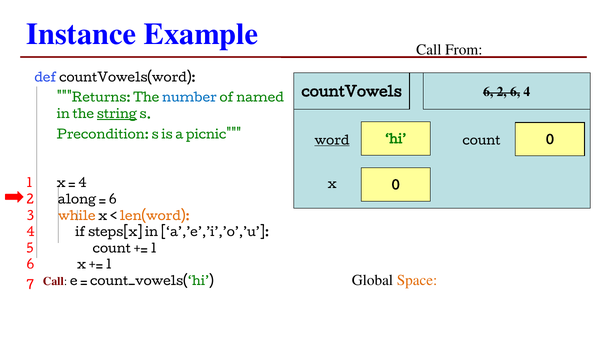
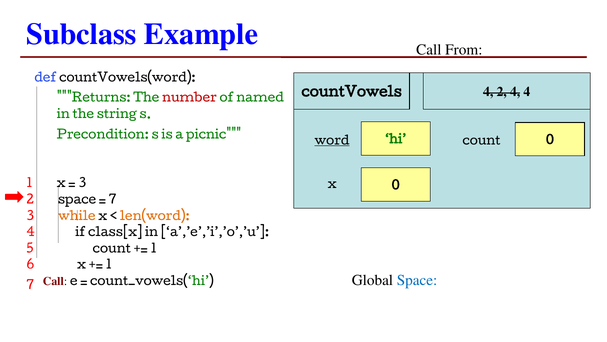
Instance: Instance -> Subclass
6 at (488, 92): 6 -> 4
2 6: 6 -> 4
number colour: blue -> red
string underline: present -> none
4 at (82, 183): 4 -> 3
2 along: along -> space
6 at (113, 200): 6 -> 7
steps[x: steps[x -> class[x
Space at (417, 280) colour: orange -> blue
